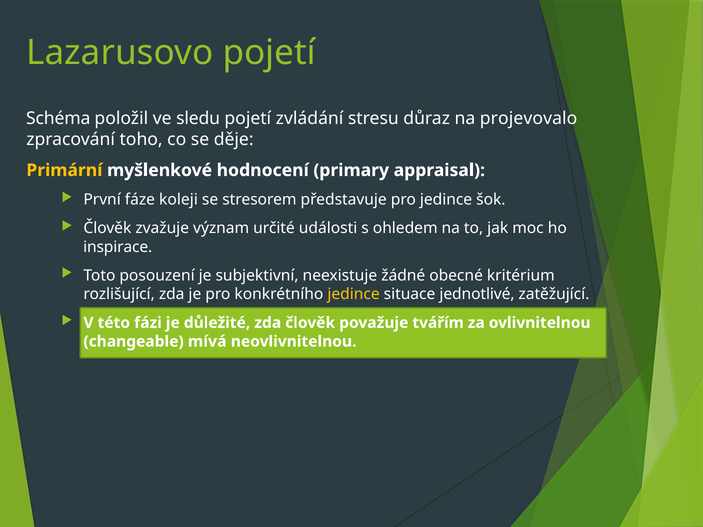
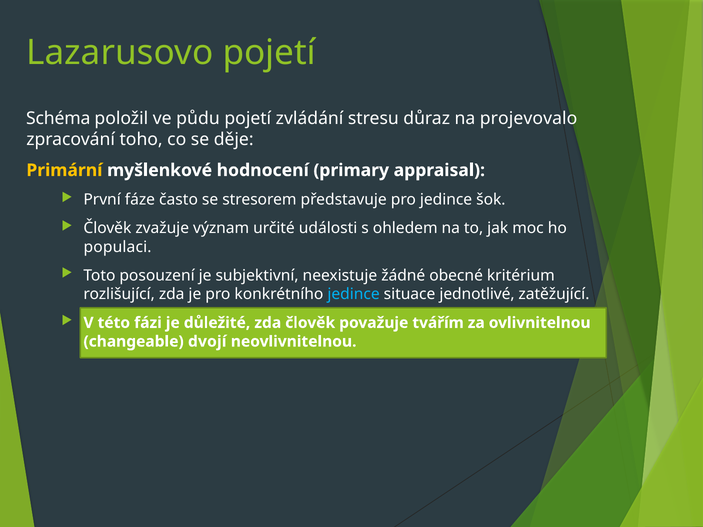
sledu: sledu -> půdu
koleji: koleji -> často
inspirace: inspirace -> populaci
jedince at (354, 294) colour: yellow -> light blue
mívá: mívá -> dvojí
